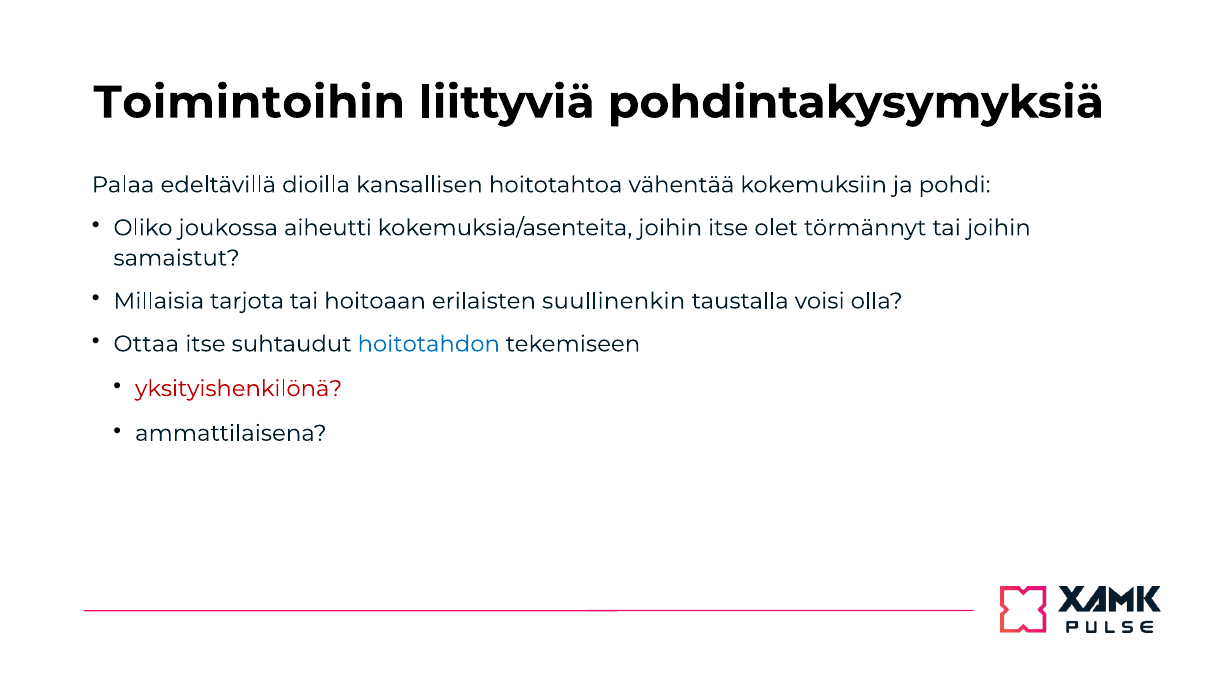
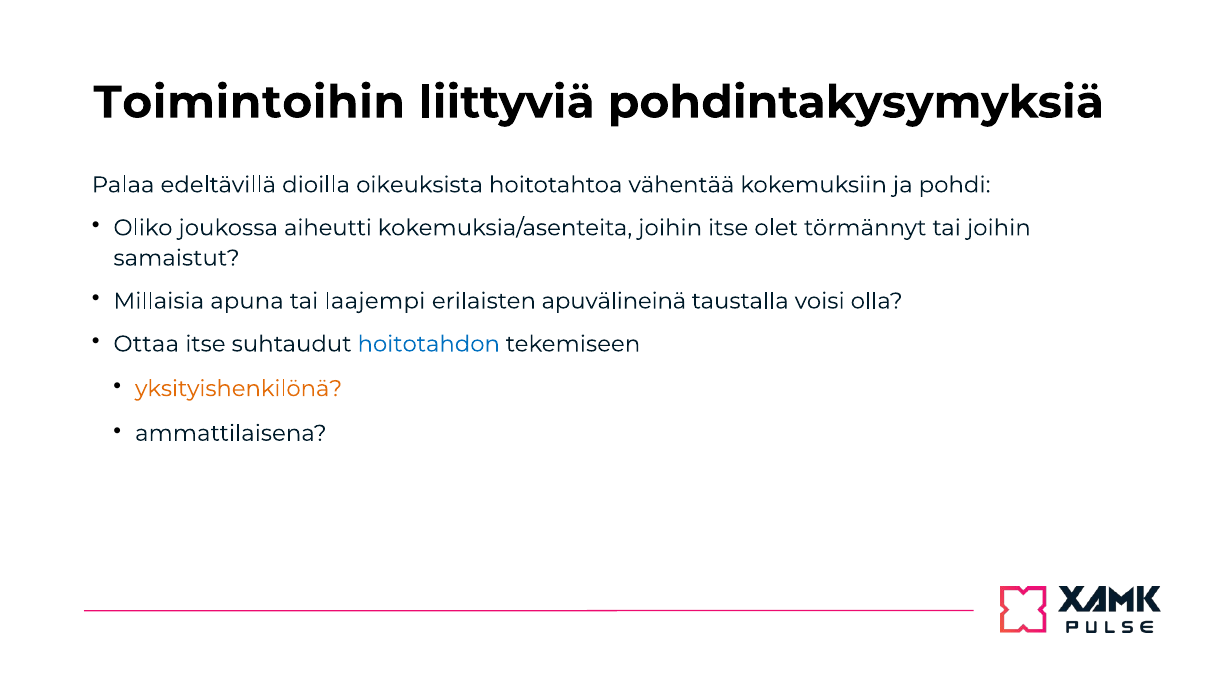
kansallisen: kansallisen -> oikeuksista
tarjota: tarjota -> apuna
hoitoaan: hoitoaan -> laajempi
suullinenkin: suullinenkin -> apuvälineinä
yksityishenkilönä colour: red -> orange
